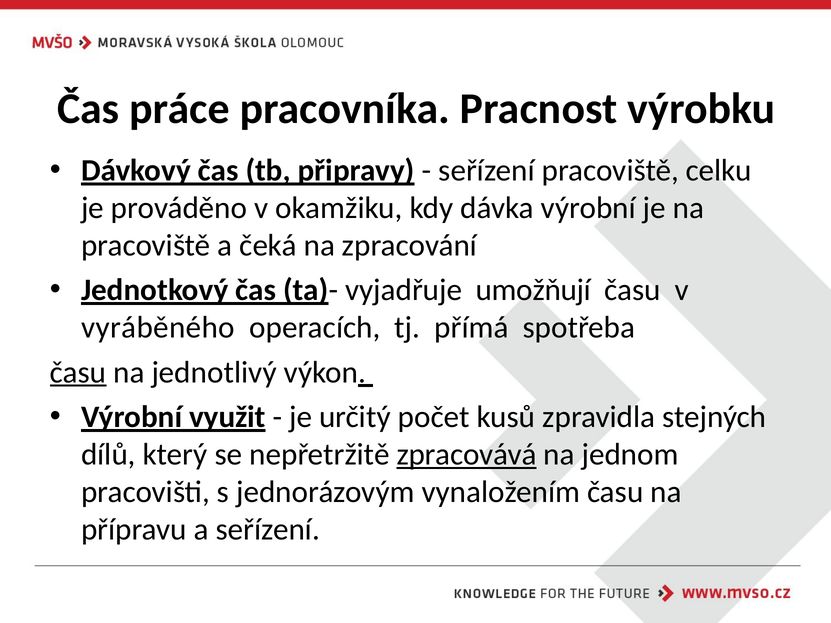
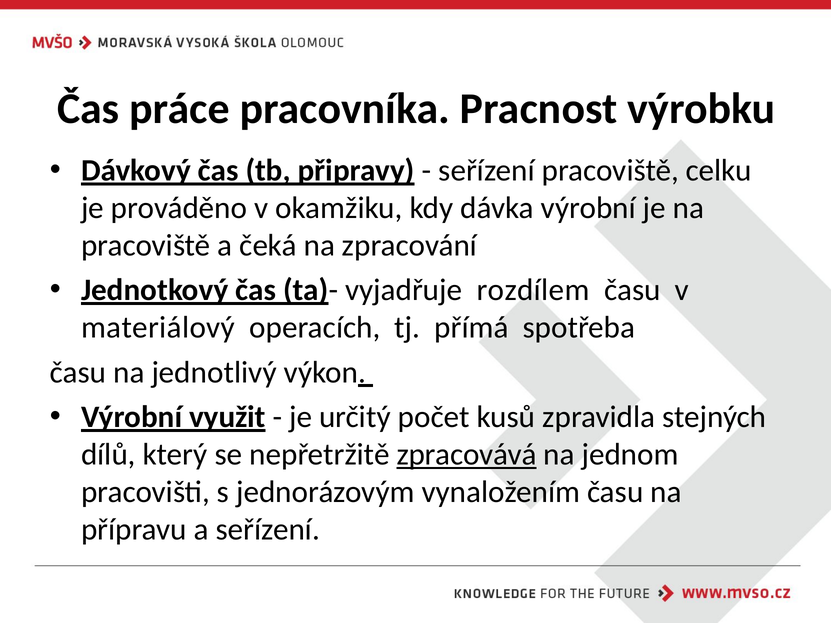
umožňují: umožňují -> rozdílem
vyráběného: vyráběného -> materiálový
času at (78, 372) underline: present -> none
